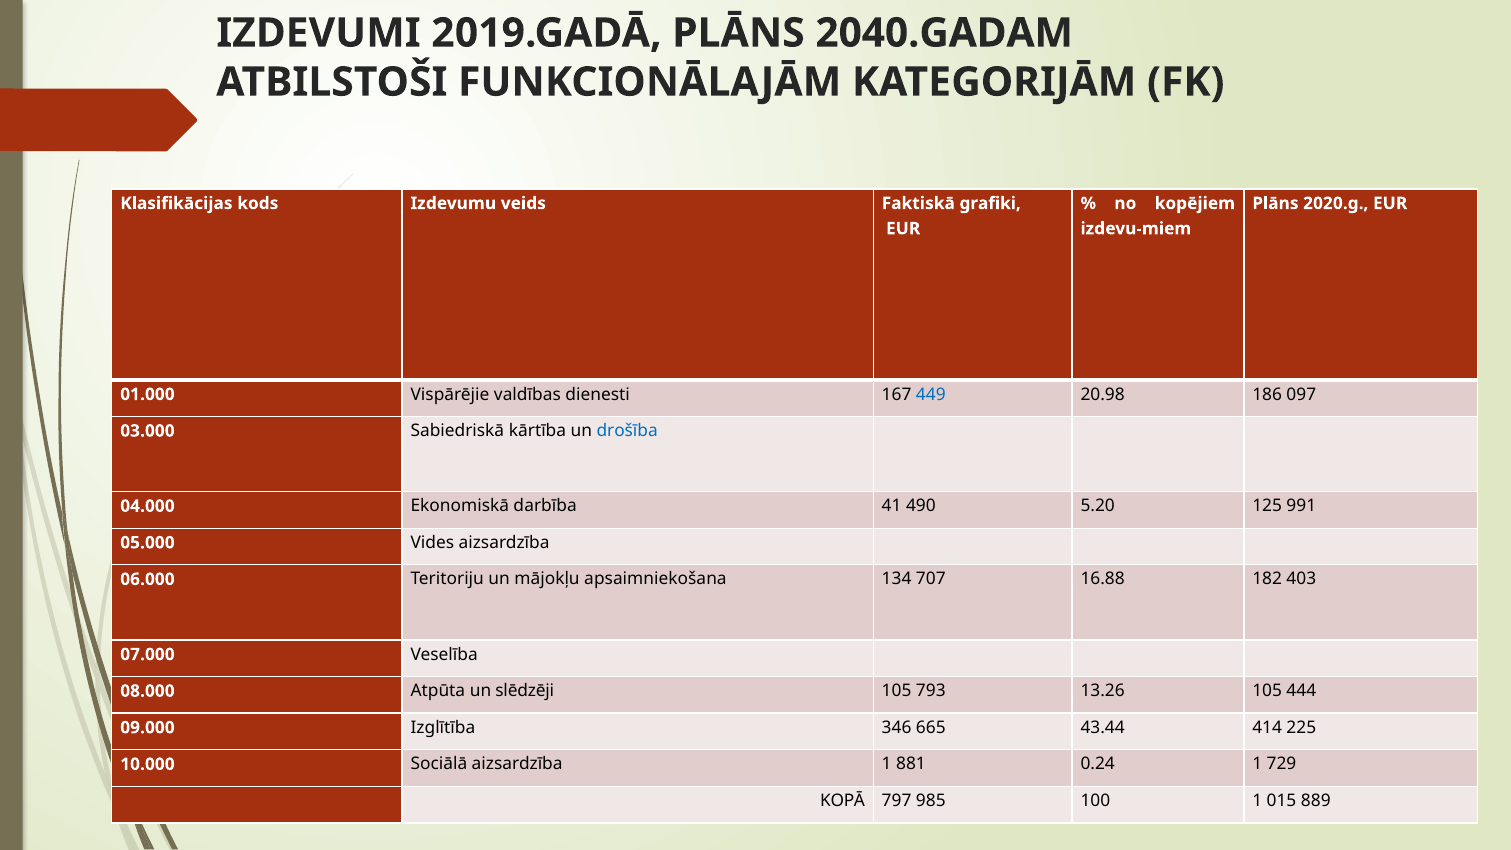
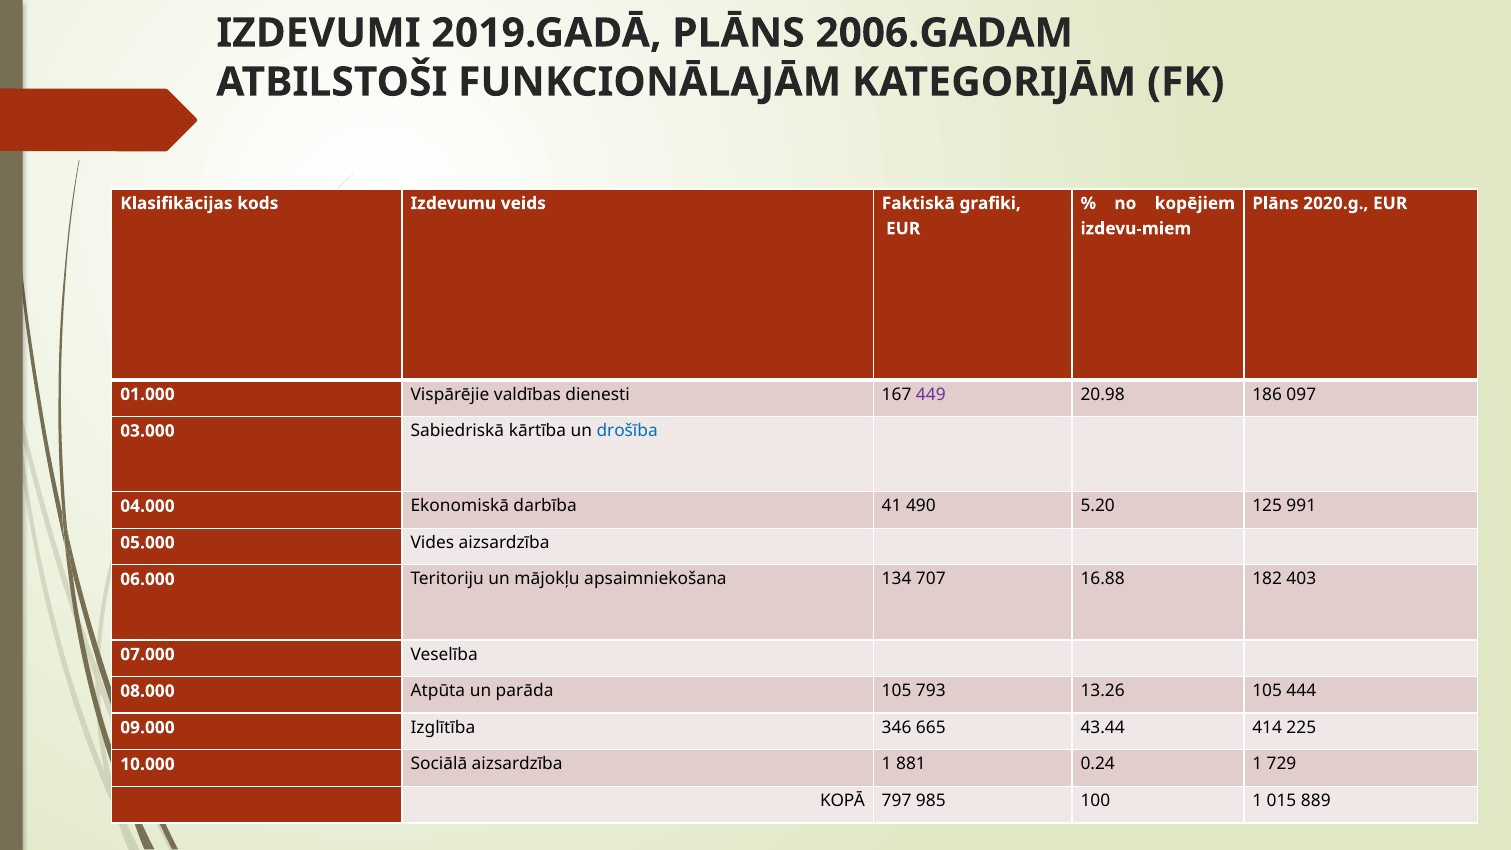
2040.GADAM: 2040.GADAM -> 2006.GADAM
449 colour: blue -> purple
slēdzēji: slēdzēji -> parāda
